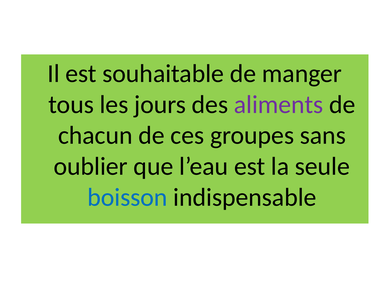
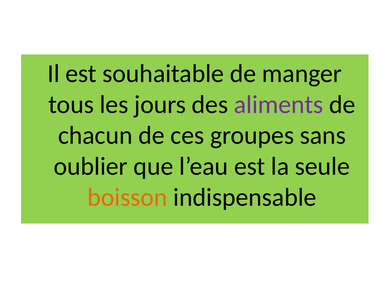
boisson colour: blue -> orange
